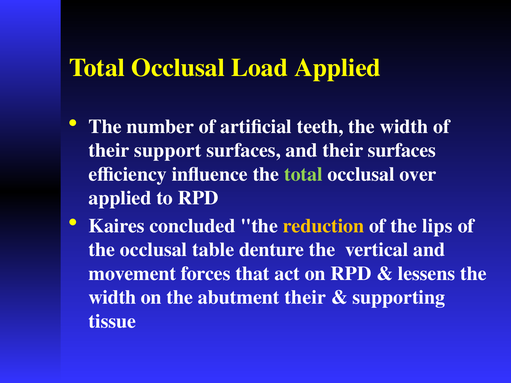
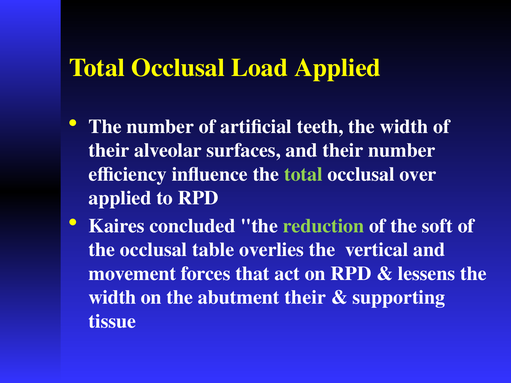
support: support -> alveolar
their surfaces: surfaces -> number
reduction colour: yellow -> light green
lips: lips -> soft
denture: denture -> overlies
